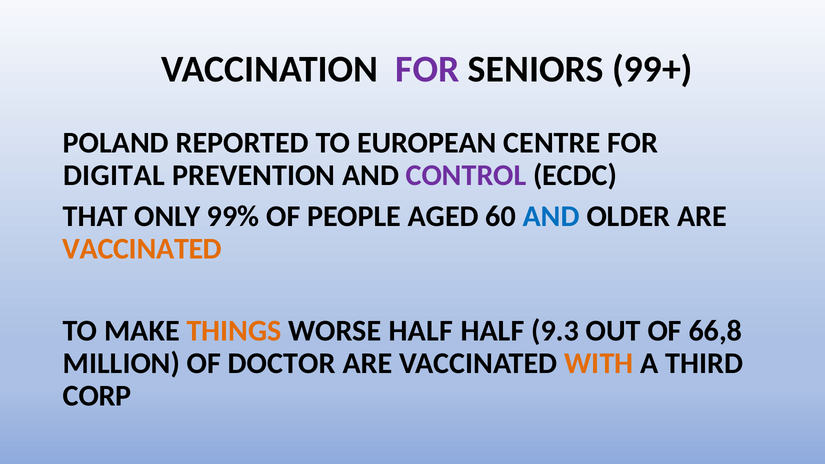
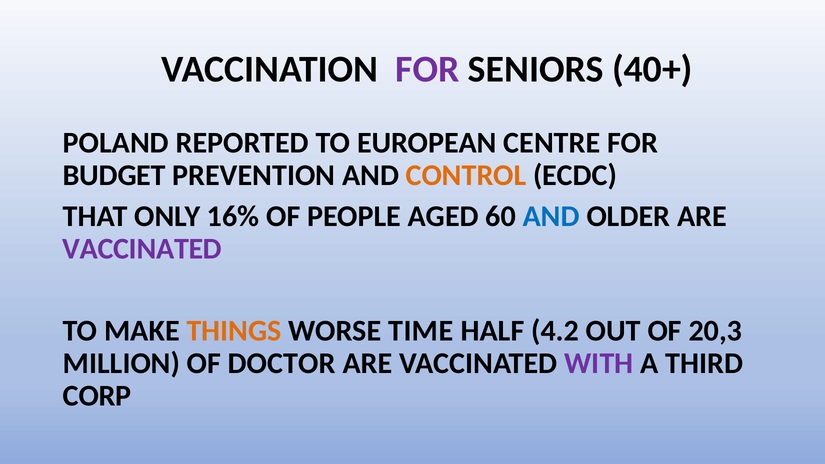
99+: 99+ -> 40+
DIGITAL: DIGITAL -> BUDGET
CONTROL colour: purple -> orange
99%: 99% -> 16%
VACCINATED at (142, 249) colour: orange -> purple
WORSE HALF: HALF -> TIME
9.3: 9.3 -> 4.2
66,8: 66,8 -> 20,3
WITH colour: orange -> purple
